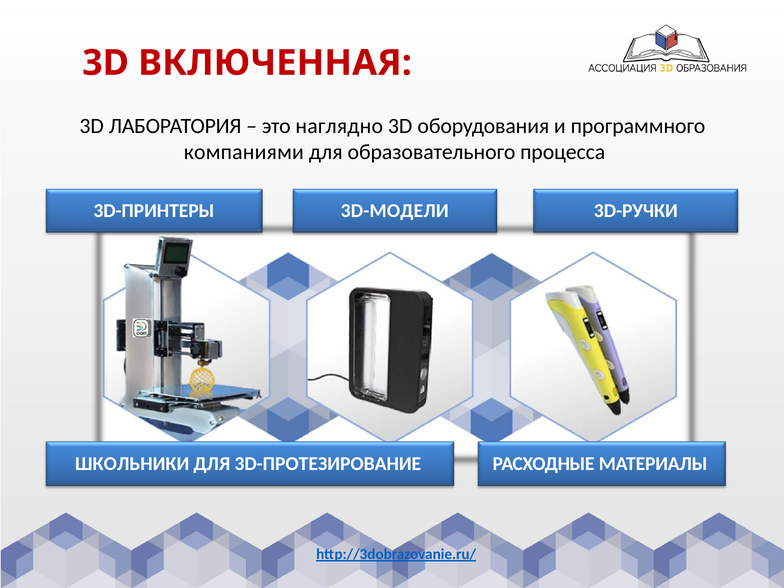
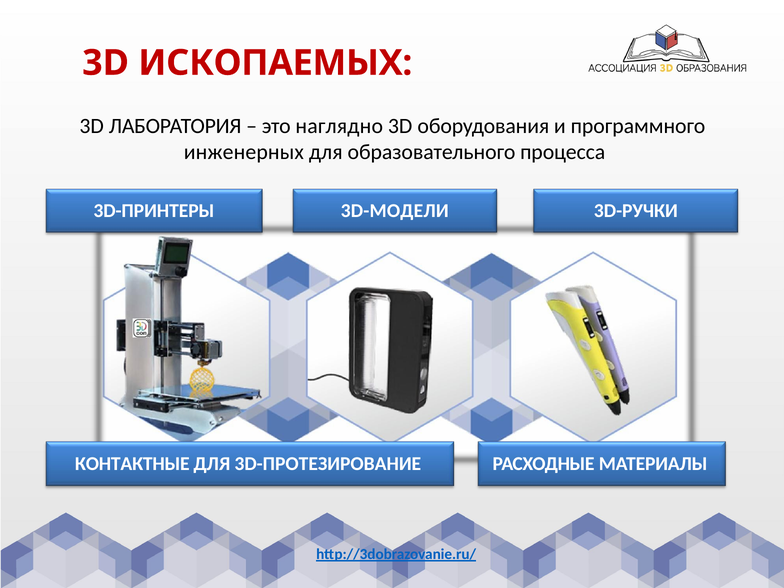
ВКЛЮЧЕННАЯ: ВКЛЮЧЕННАЯ -> ИСКОПАЕМЫХ
компаниями: компаниями -> инженерных
ШКОЛЬНИКИ: ШКОЛЬНИКИ -> КОНТАКТНЫЕ
